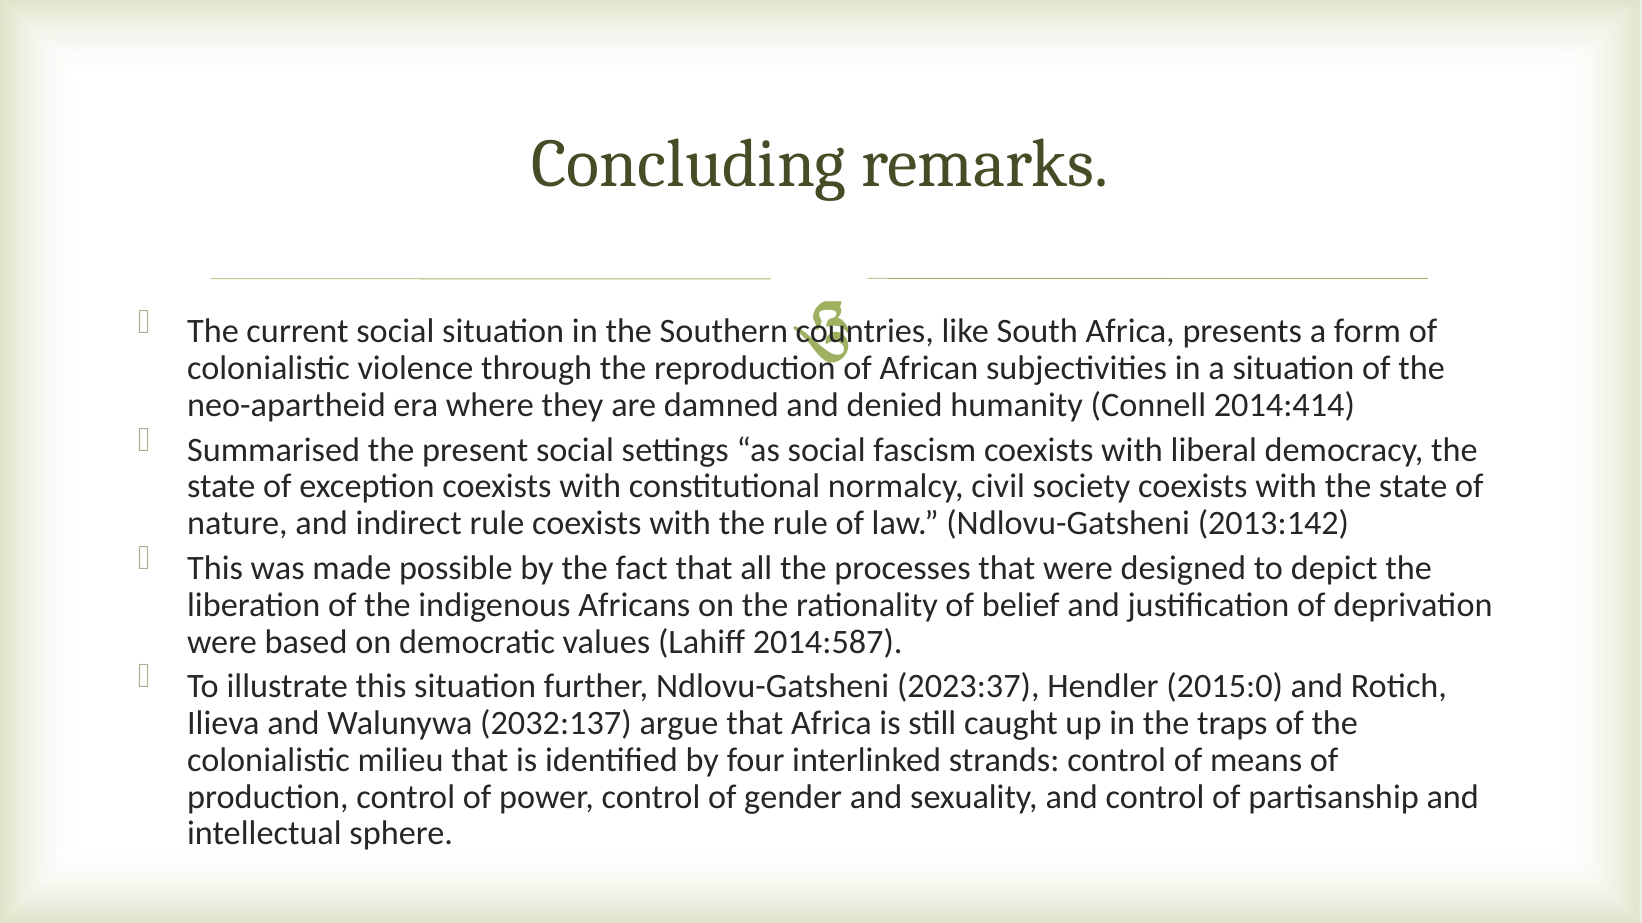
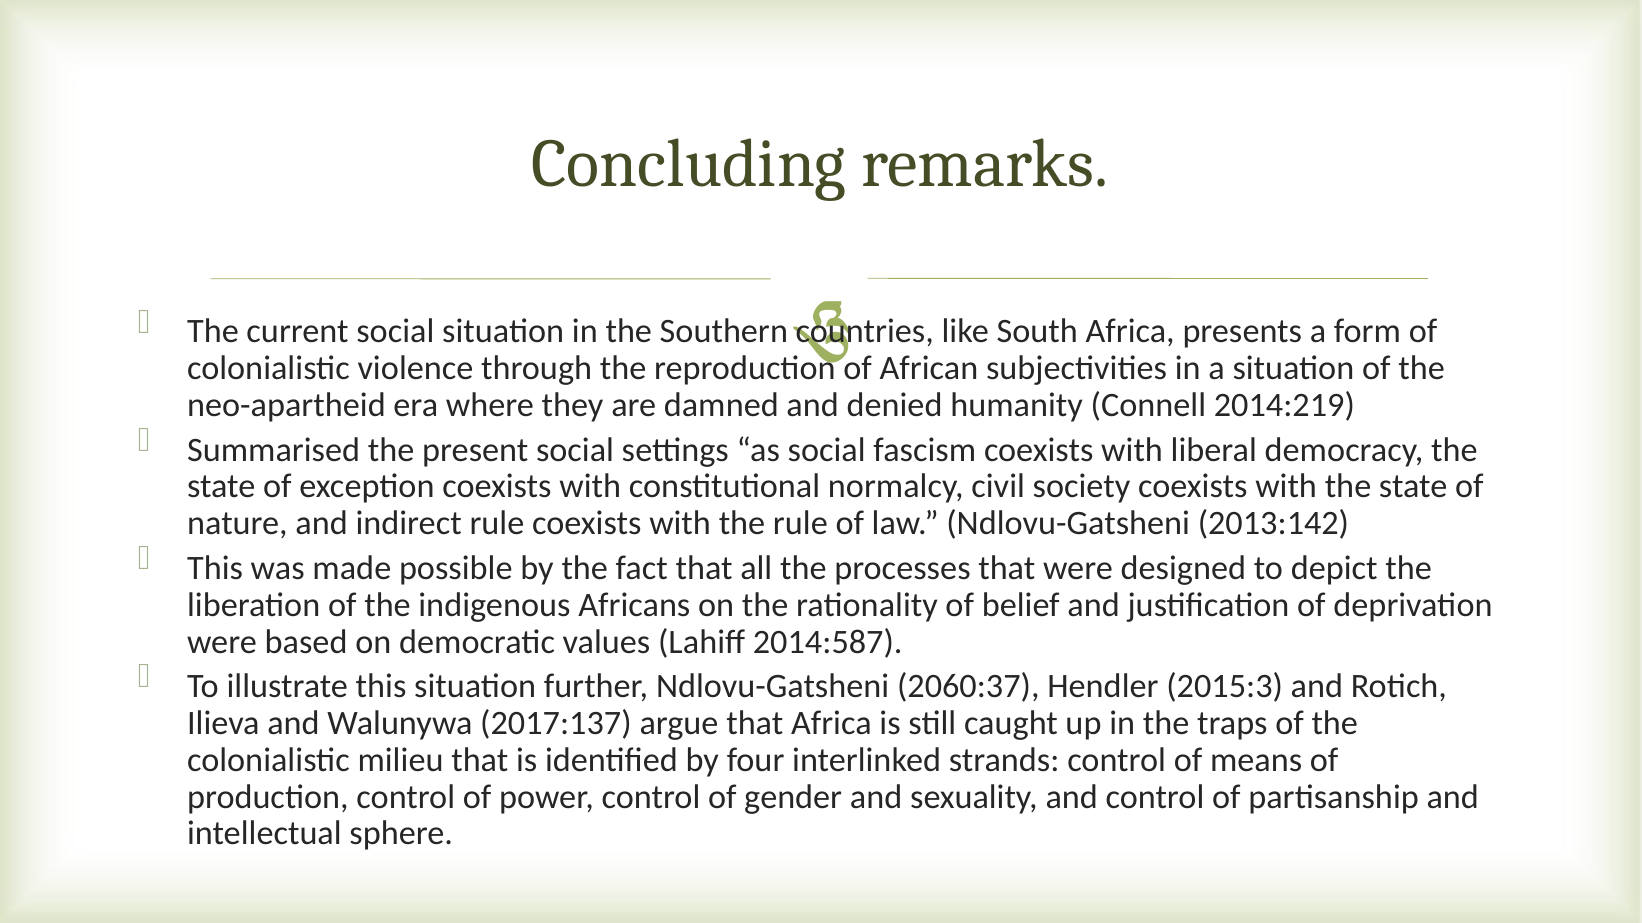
2014:414: 2014:414 -> 2014:219
2023:37: 2023:37 -> 2060:37
2015:0: 2015:0 -> 2015:3
2032:137: 2032:137 -> 2017:137
